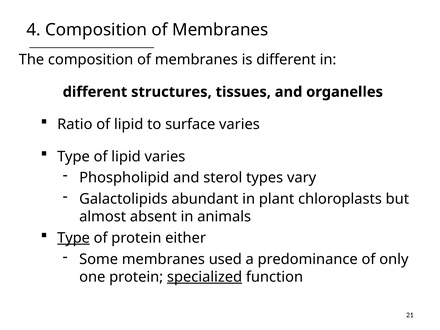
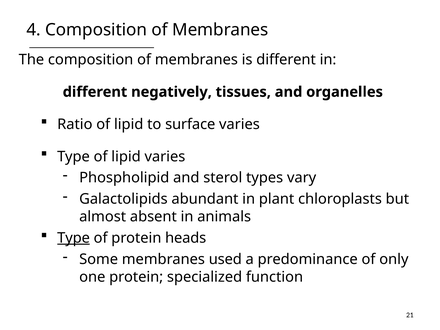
structures: structures -> negatively
either: either -> heads
specialized underline: present -> none
